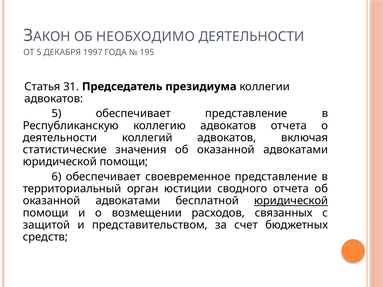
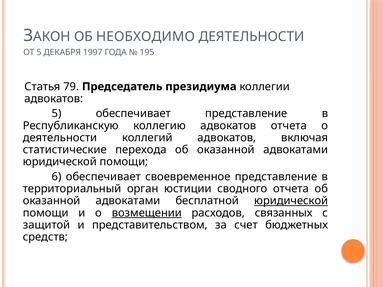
31: 31 -> 79
значения: значения -> перехода
возмещении underline: none -> present
